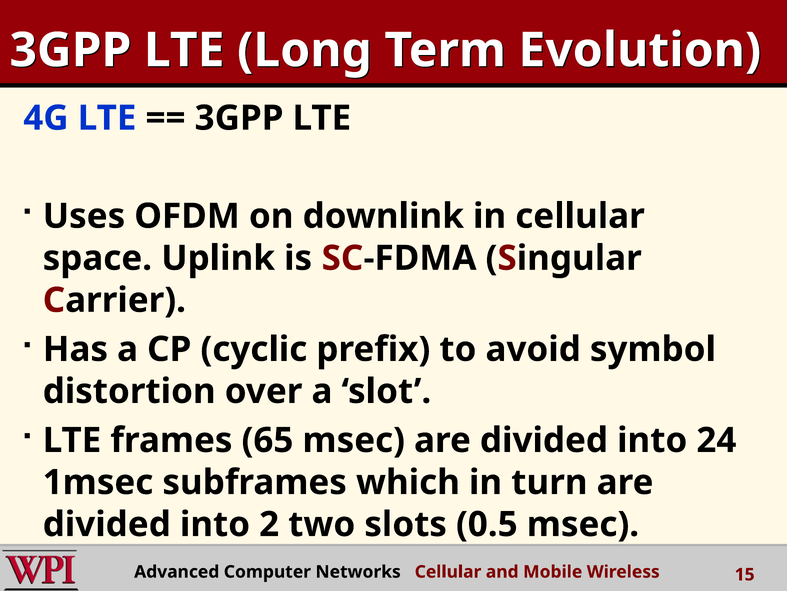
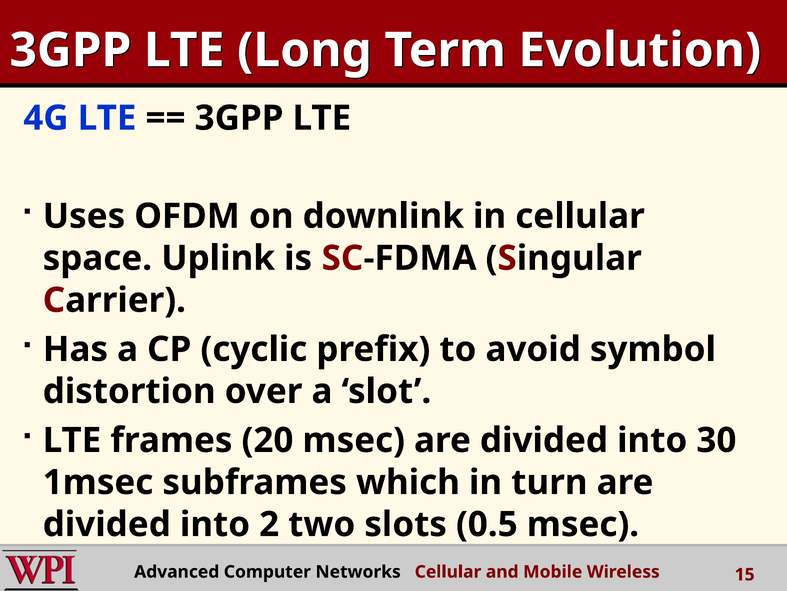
65: 65 -> 20
24: 24 -> 30
